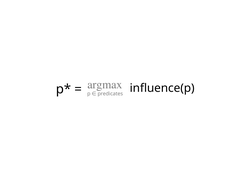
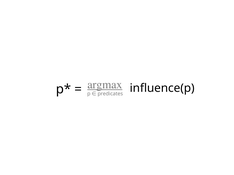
argmax underline: none -> present
